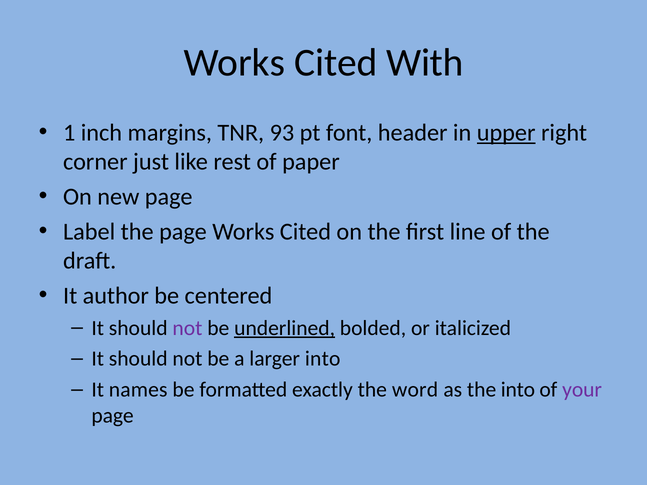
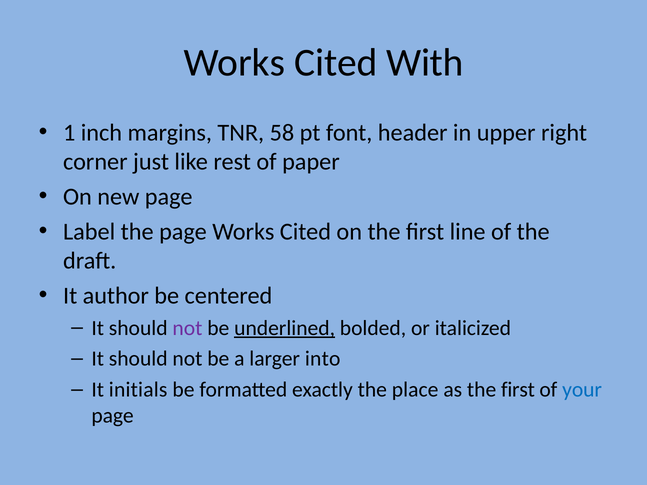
93: 93 -> 58
upper underline: present -> none
names: names -> initials
word: word -> place
as the into: into -> first
your colour: purple -> blue
